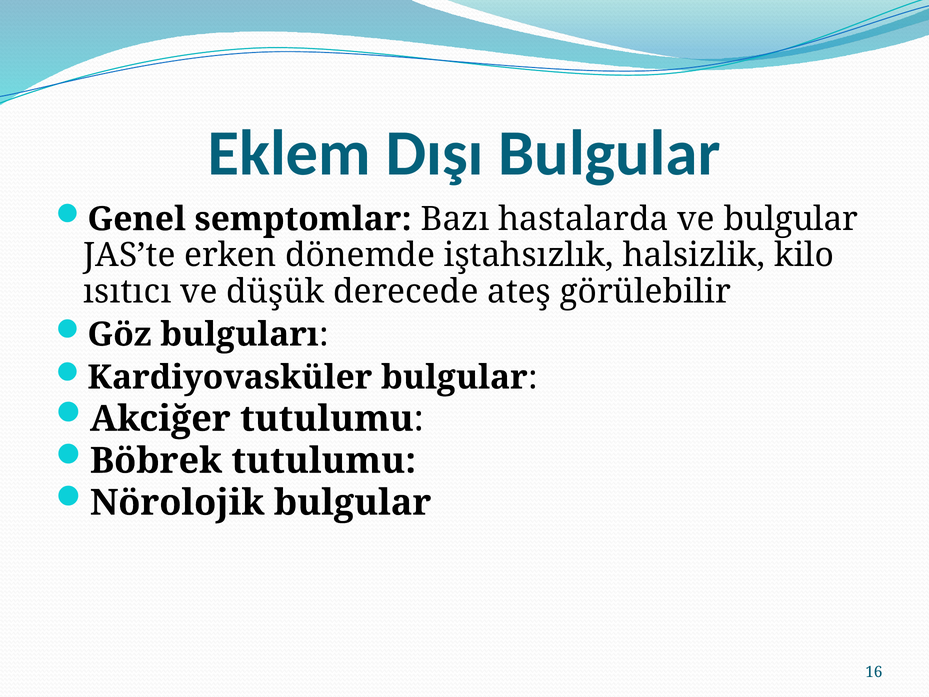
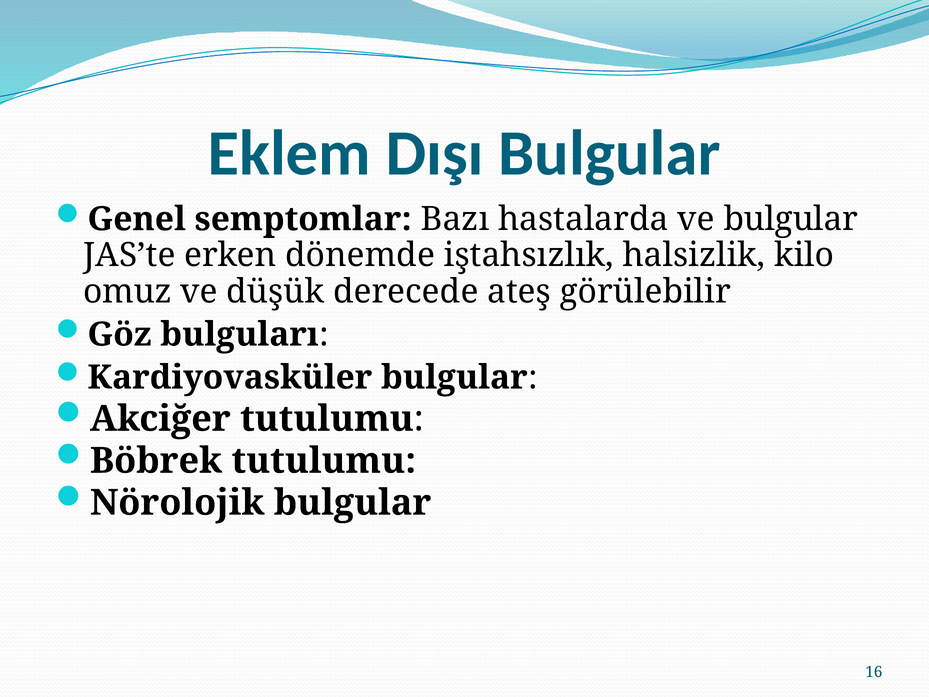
ısıtıcı: ısıtıcı -> omuz
